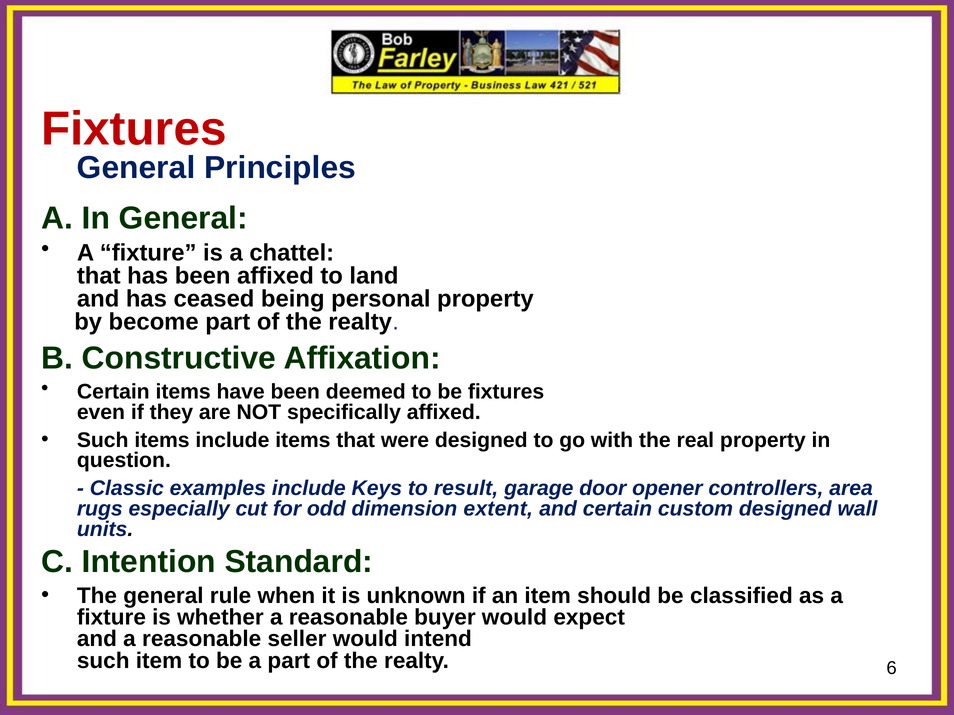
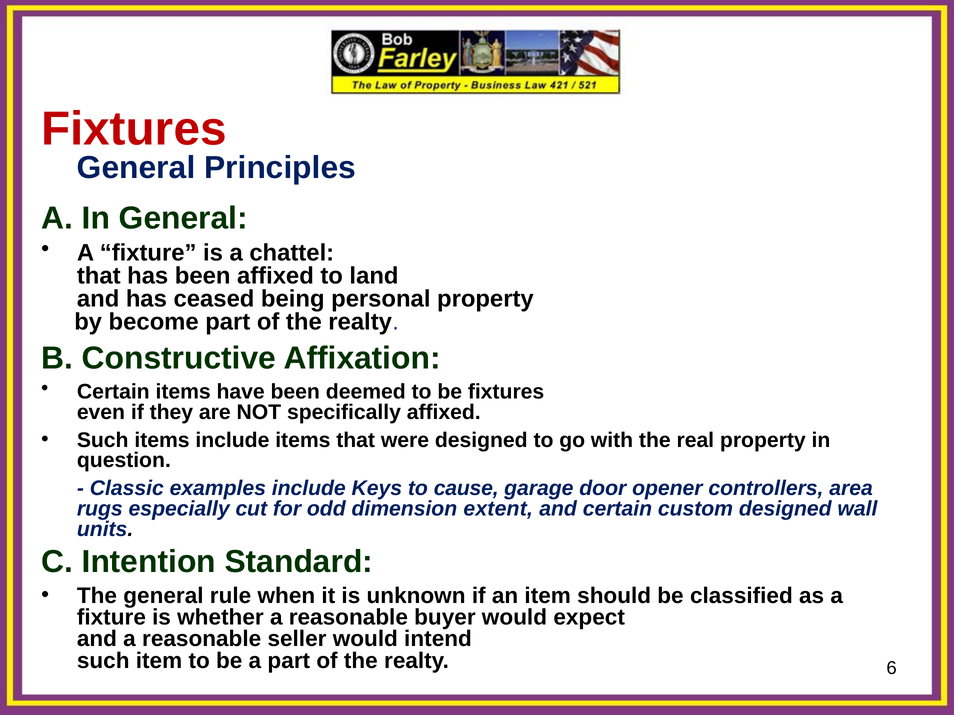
result: result -> cause
